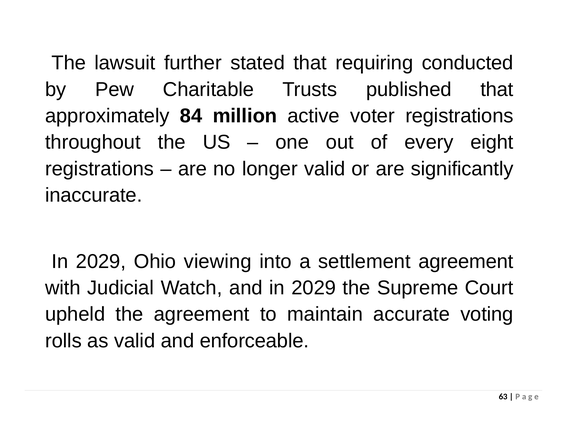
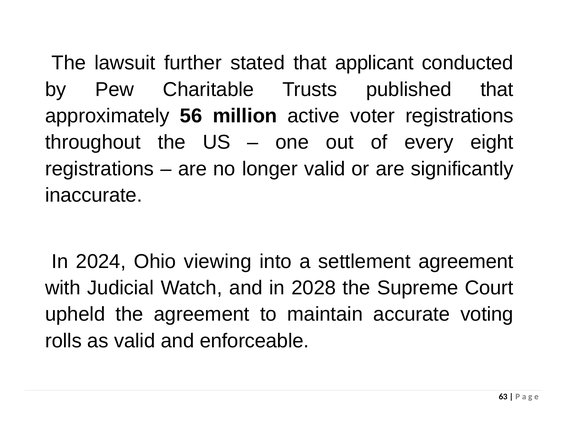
requiring: requiring -> applicant
84: 84 -> 56
2029 at (101, 262): 2029 -> 2024
and in 2029: 2029 -> 2028
